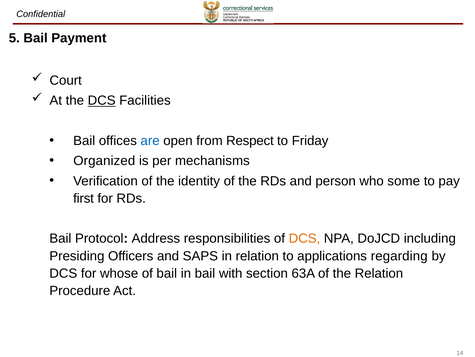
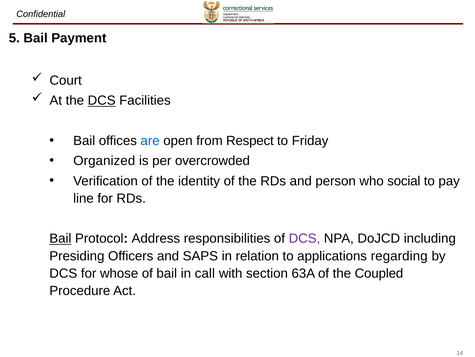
mechanisms: mechanisms -> overcrowded
some: some -> social
first: first -> line
Bail at (60, 238) underline: none -> present
DCS at (304, 238) colour: orange -> purple
in bail: bail -> call
the Relation: Relation -> Coupled
